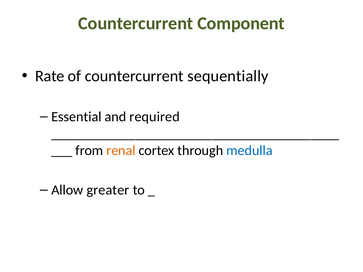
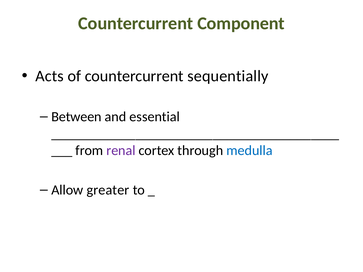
Rate: Rate -> Acts
Essential: Essential -> Between
required: required -> essential
renal colour: orange -> purple
